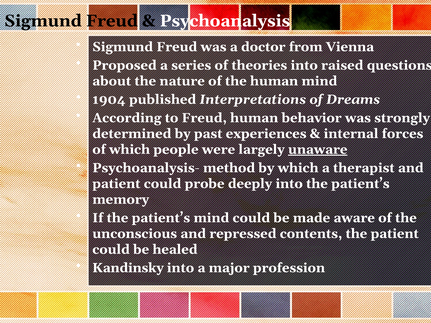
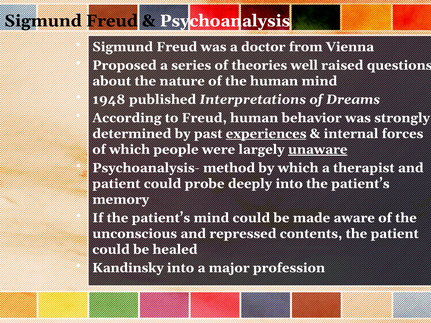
theories into: into -> well
1904: 1904 -> 1948
experiences underline: none -> present
